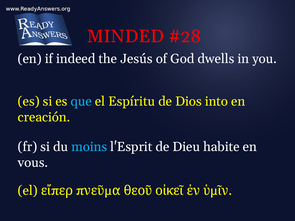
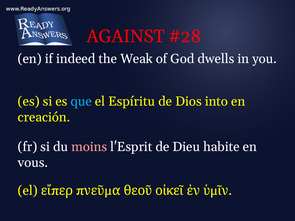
MINDED: MINDED -> AGAINST
Jesús: Jesús -> Weak
moins colour: light blue -> pink
